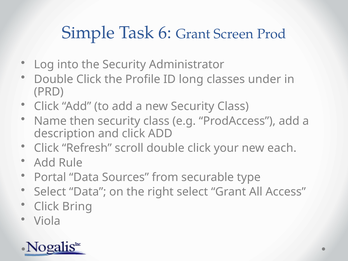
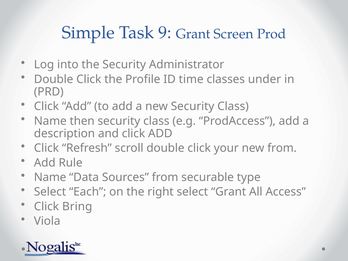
6: 6 -> 9
long: long -> time
new each: each -> from
Portal at (50, 177): Portal -> Name
Select Data: Data -> Each
